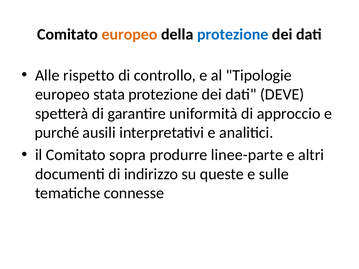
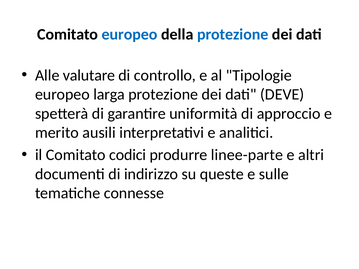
europeo at (130, 34) colour: orange -> blue
rispetto: rispetto -> valutare
stata: stata -> larga
purché: purché -> merito
sopra: sopra -> codici
